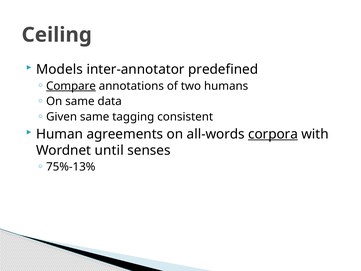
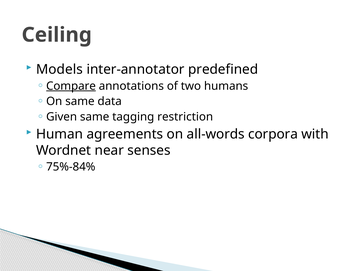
consistent: consistent -> restriction
corpora underline: present -> none
until: until -> near
75%-13%: 75%-13% -> 75%-84%
